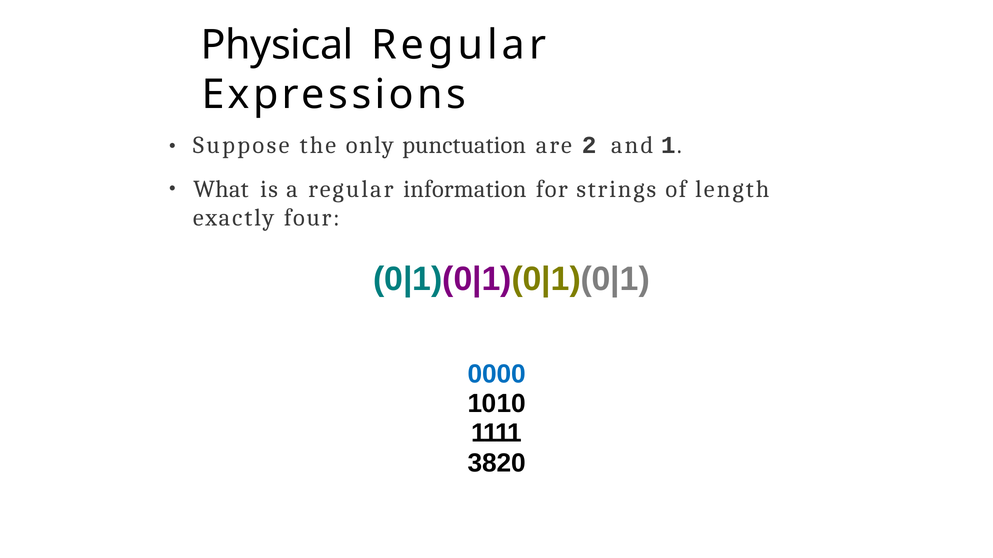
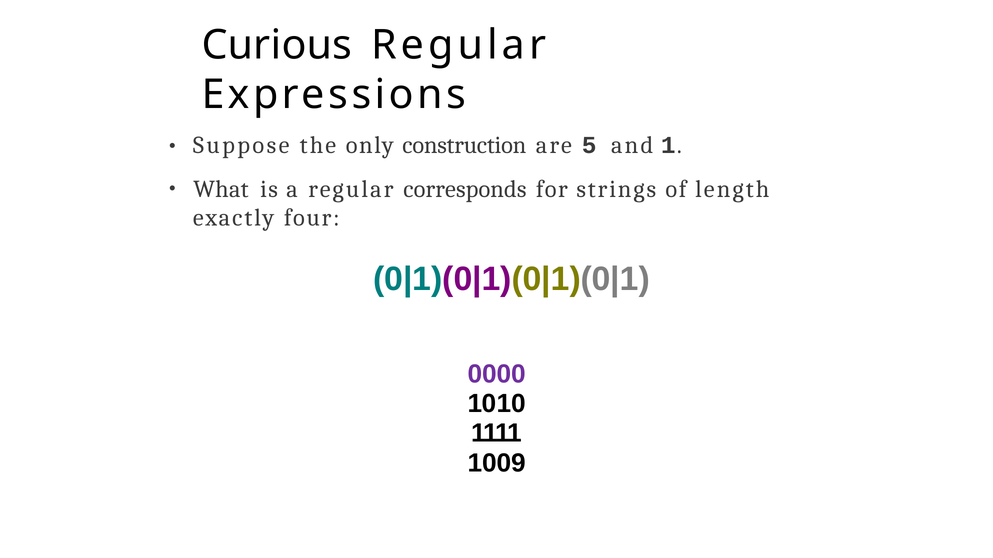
Physical: Physical -> Curious
punctuation: punctuation -> construction
2: 2 -> 5
information: information -> corresponds
0000 colour: blue -> purple
3820: 3820 -> 1009
